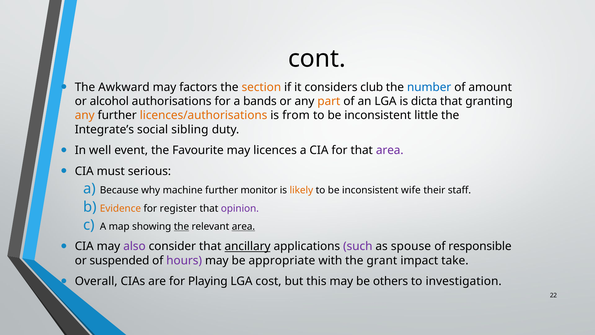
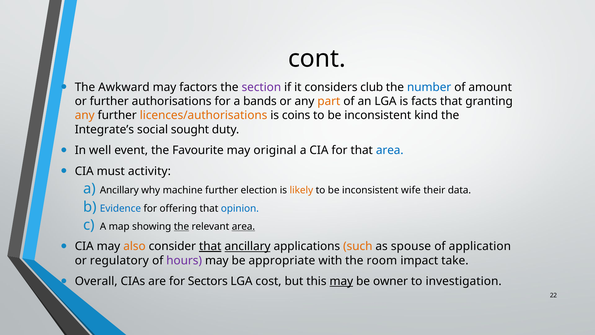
section colour: orange -> purple
or alcohol: alcohol -> further
dicta: dicta -> facts
from: from -> coins
little: little -> kind
sibling: sibling -> sought
licences: licences -> original
area at (390, 150) colour: purple -> blue
serious: serious -> activity
a Because: Because -> Ancillary
monitor: monitor -> election
staff: staff -> data
Evidence colour: orange -> blue
register: register -> offering
opinion colour: purple -> blue
also colour: purple -> orange
that at (210, 246) underline: none -> present
such colour: purple -> orange
responsible: responsible -> application
suspended: suspended -> regulatory
grant: grant -> room
Playing: Playing -> Sectors
may at (341, 281) underline: none -> present
others: others -> owner
